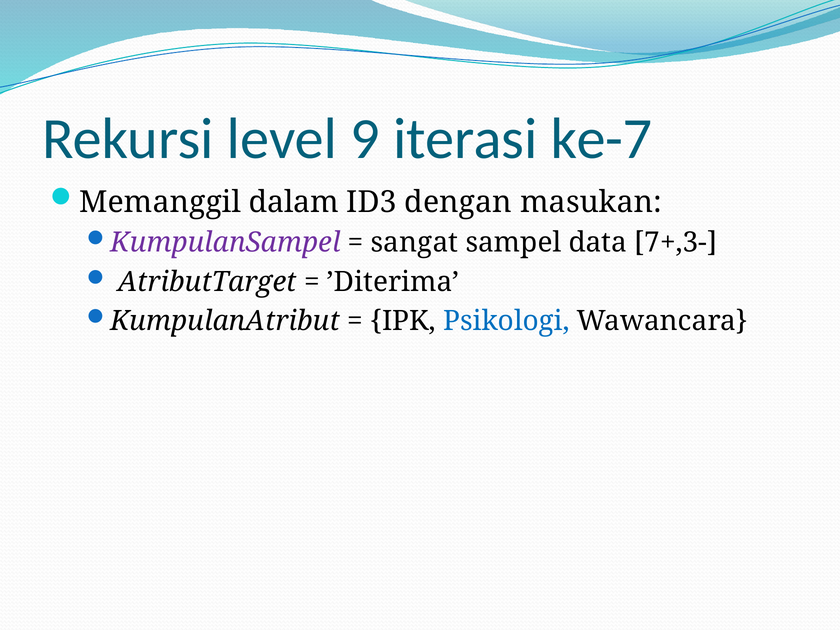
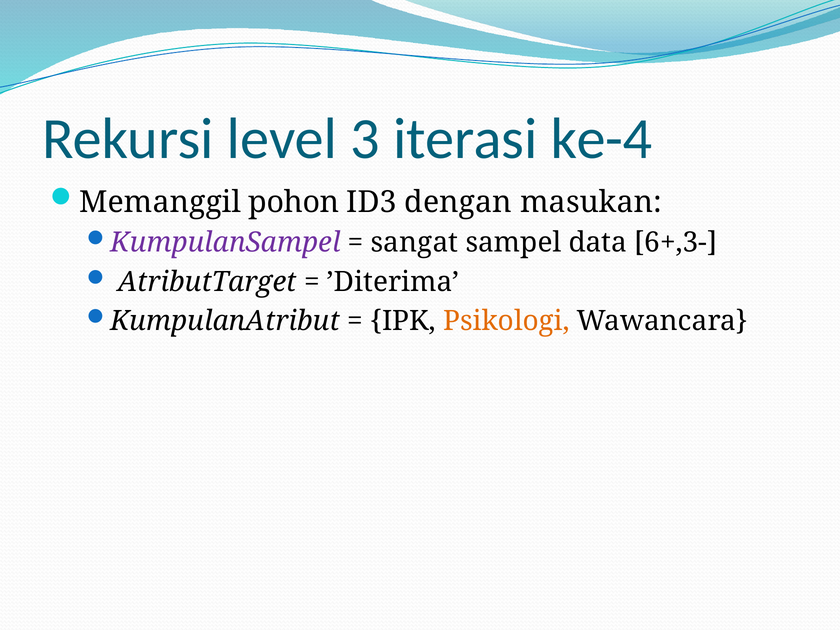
9: 9 -> 3
ke-7: ke-7 -> ke-4
dalam: dalam -> pohon
7+,3-: 7+,3- -> 6+,3-
Psikologi colour: blue -> orange
